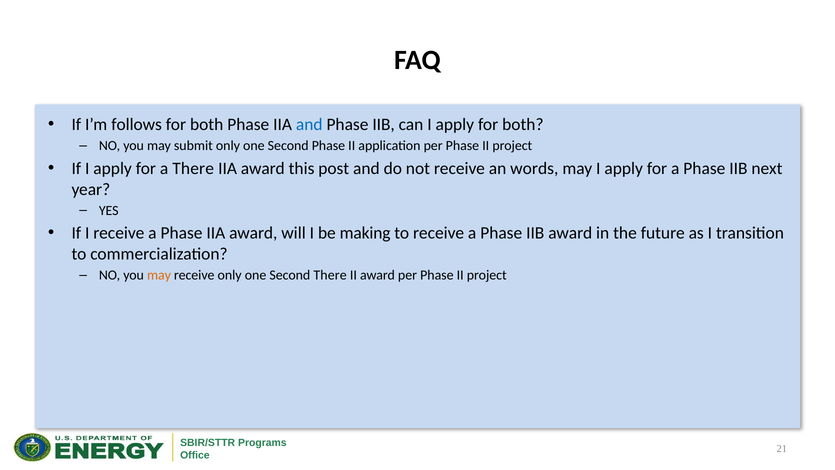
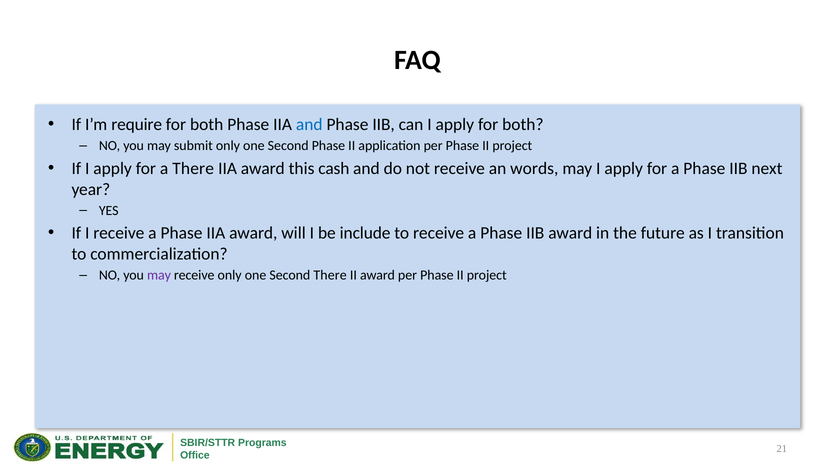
follows: follows -> require
post: post -> cash
making: making -> include
may at (159, 275) colour: orange -> purple
